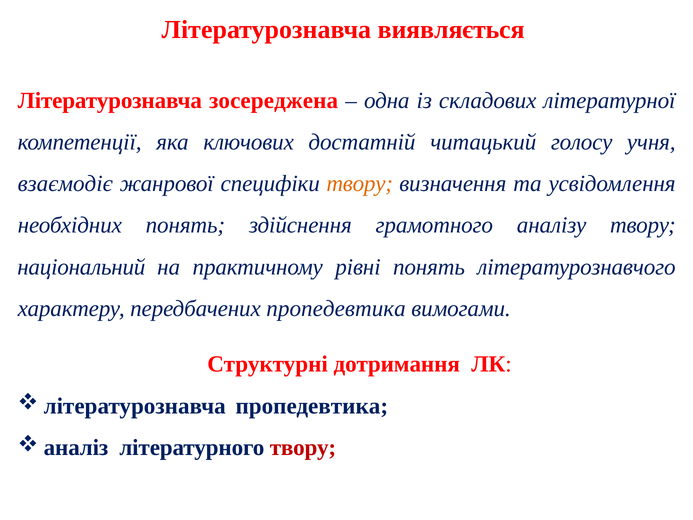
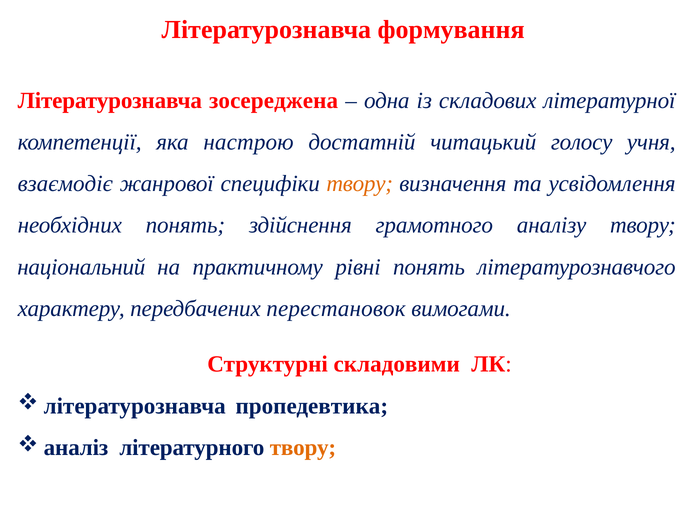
виявляється: виявляється -> формування
ключових: ключових -> настрою
передбачених пропедевтика: пропедевтика -> перестановок
дотримання: дотримання -> складовими
твору at (303, 448) colour: red -> orange
